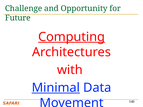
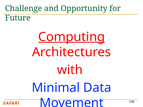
Minimal underline: present -> none
